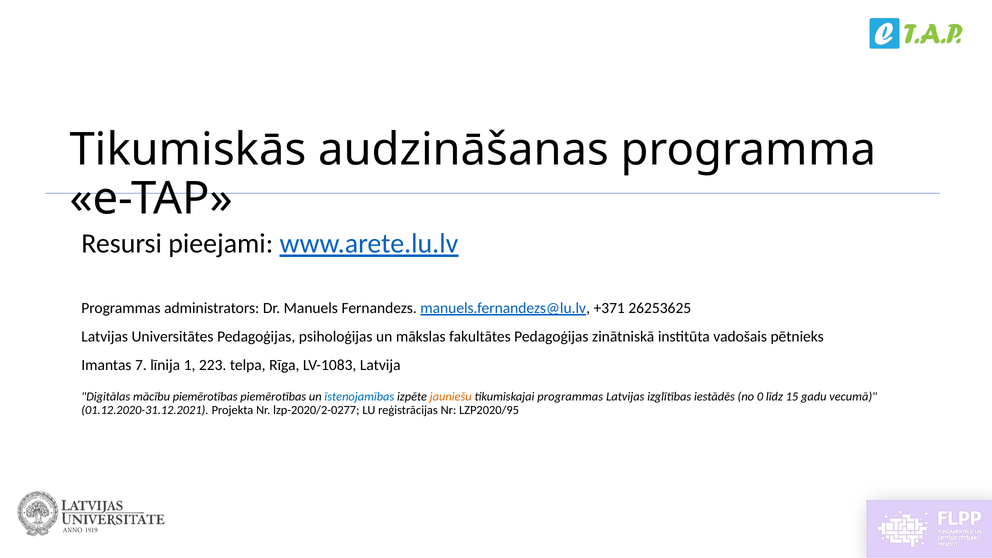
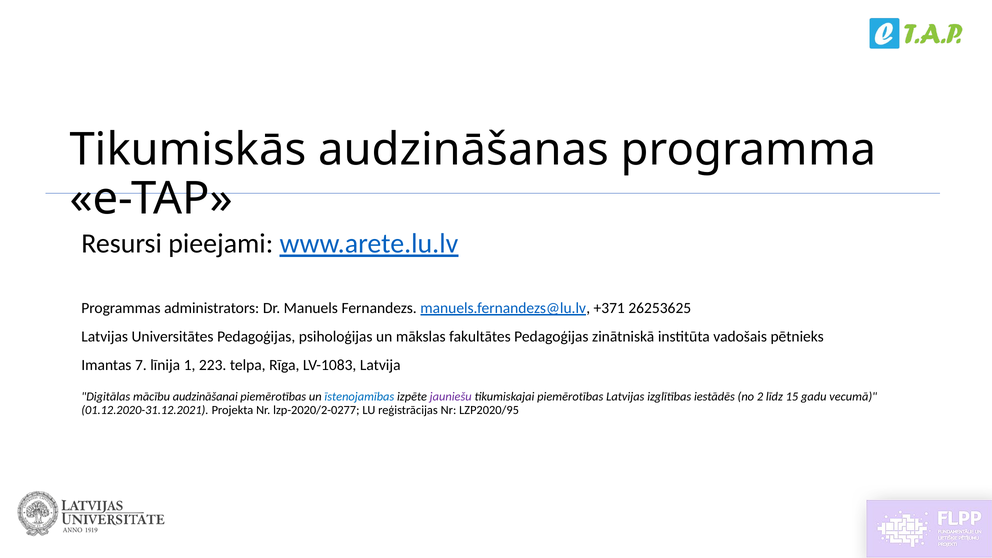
mācību piemērotības: piemērotības -> audzināšanai
jauniešu colour: orange -> purple
tikumiskajai programmas: programmas -> piemērotības
0: 0 -> 2
